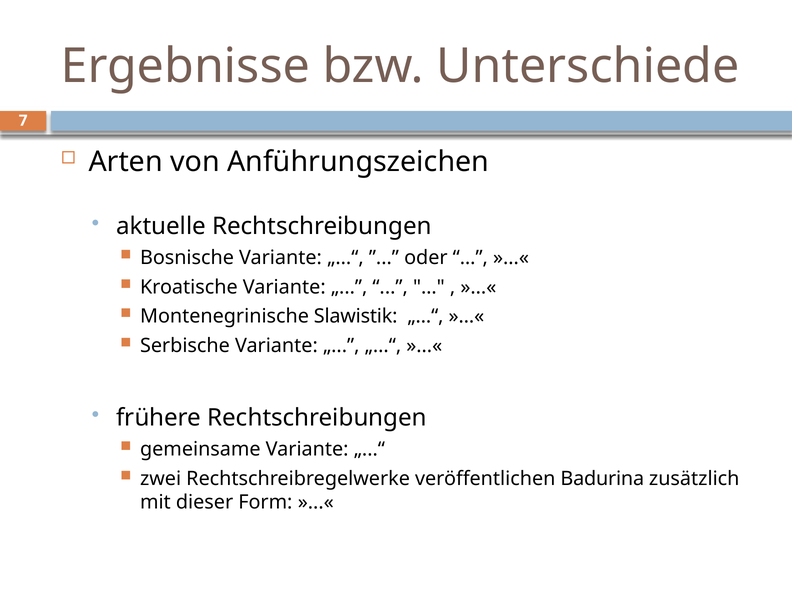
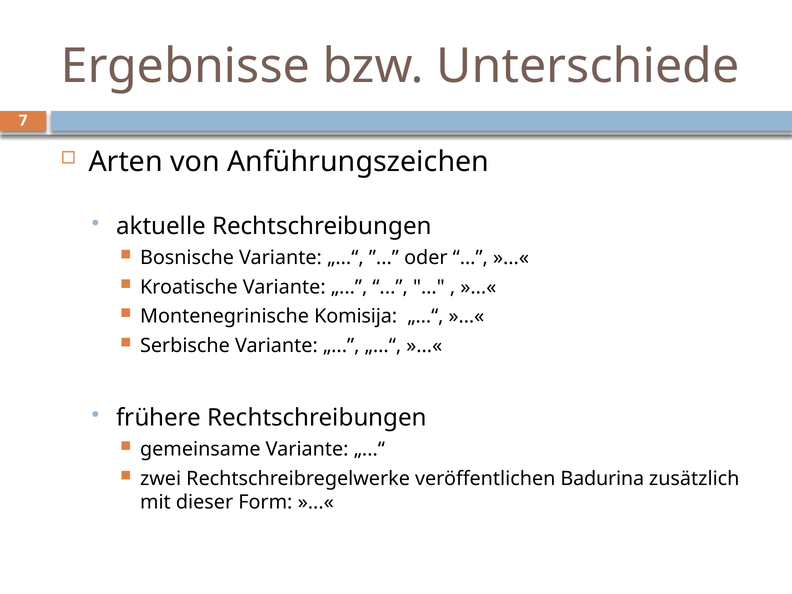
Slawistik: Slawistik -> Komisija
